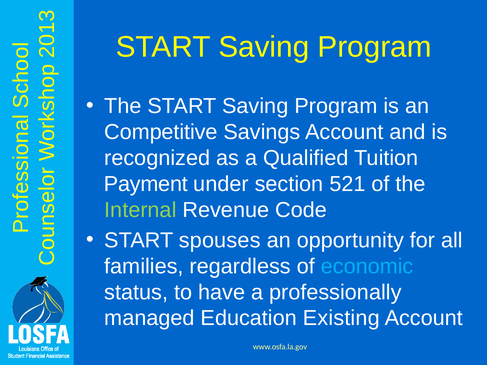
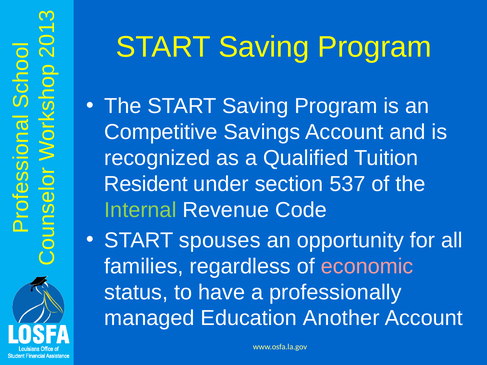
Payment: Payment -> Resident
521: 521 -> 537
economic colour: light blue -> pink
Existing: Existing -> Another
